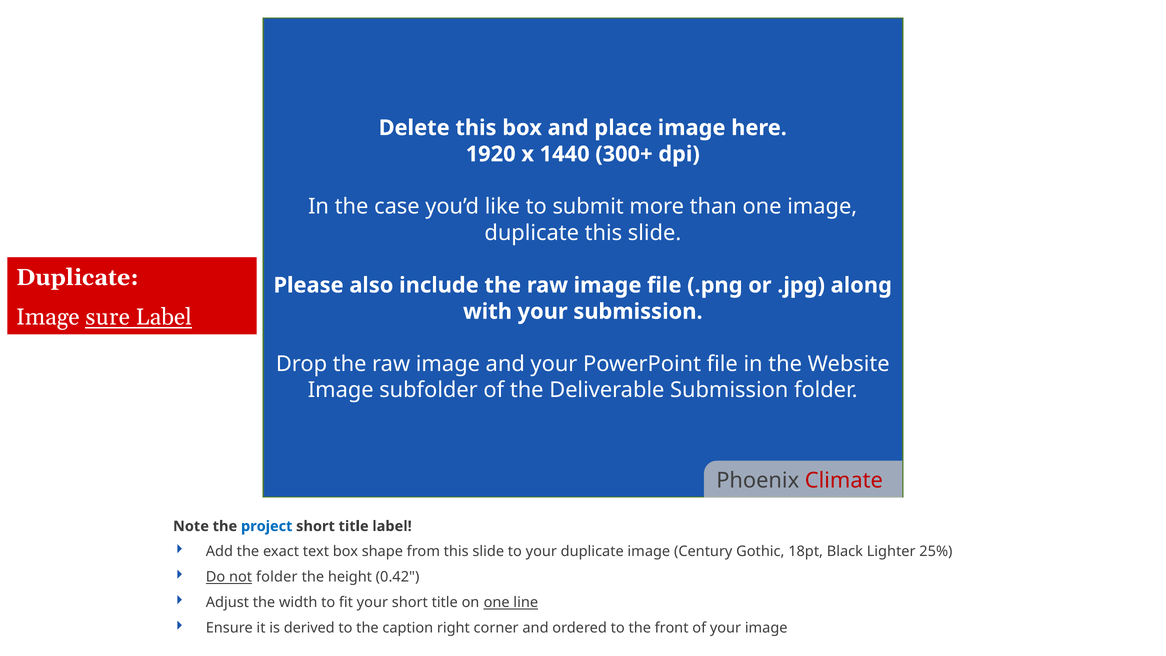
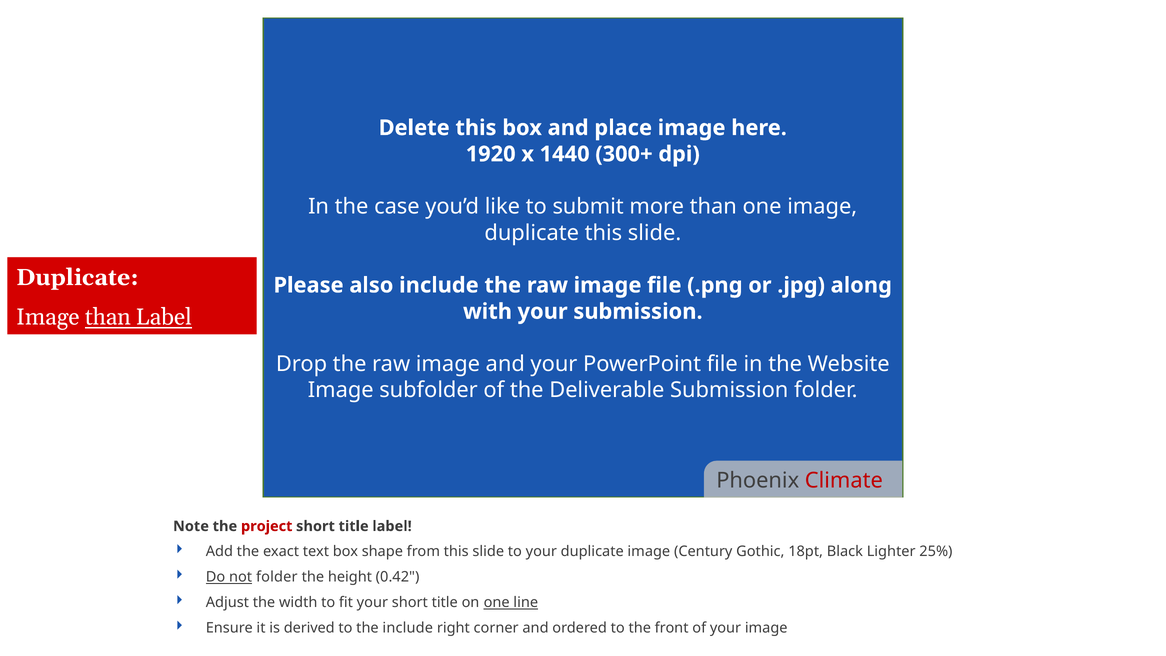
Image sure: sure -> than
project colour: blue -> red
the caption: caption -> include
